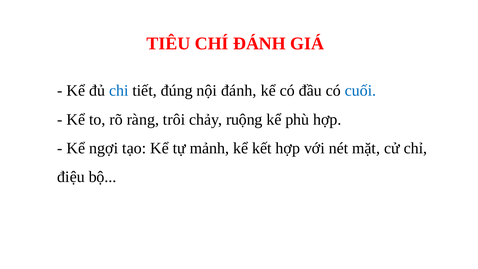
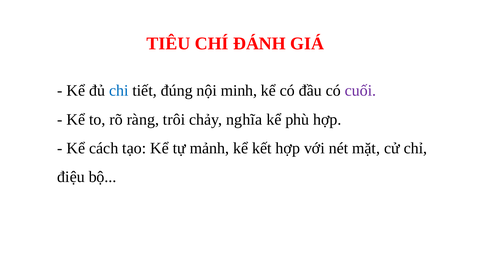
nội đánh: đánh -> minh
cuối colour: blue -> purple
ruộng: ruộng -> nghĩa
ngợi: ngợi -> cách
